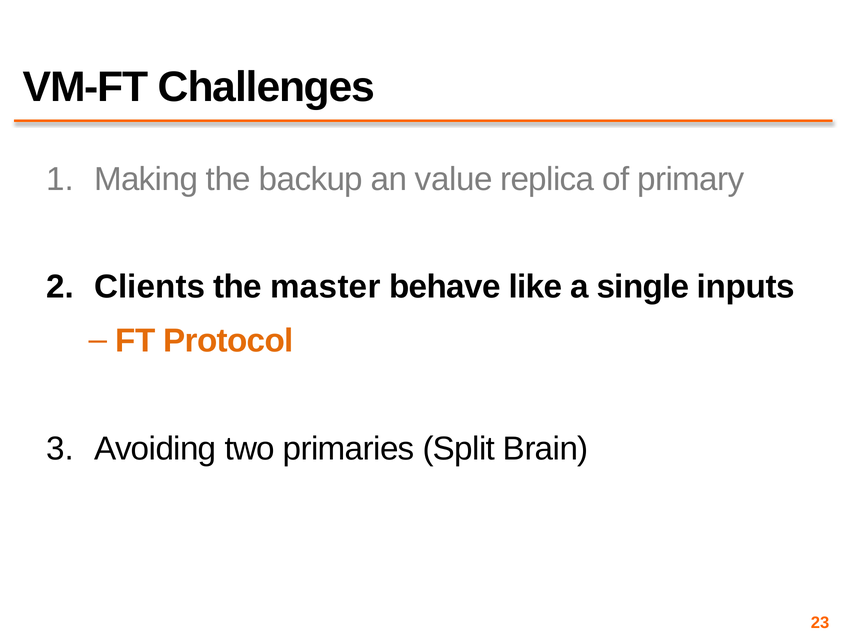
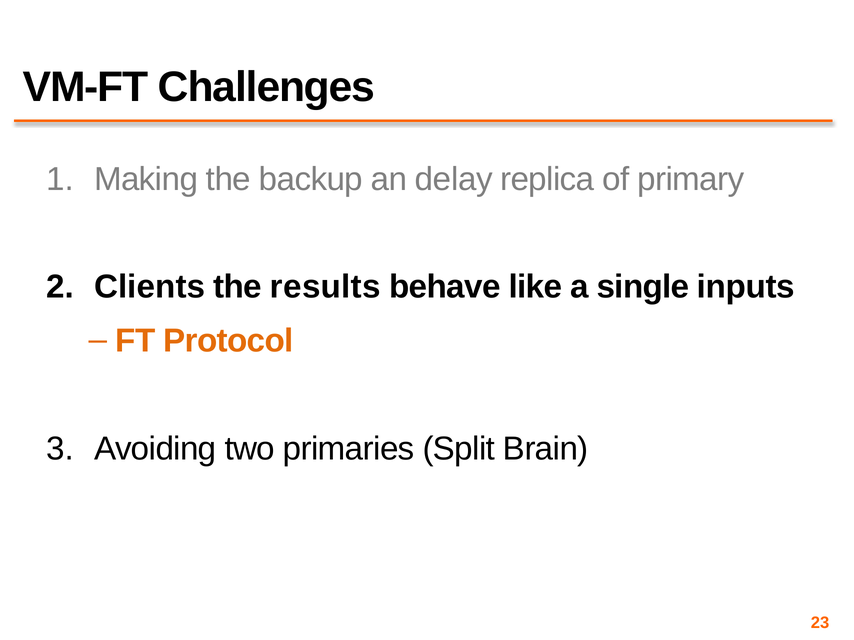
value: value -> delay
master: master -> results
